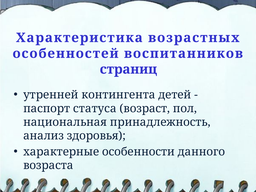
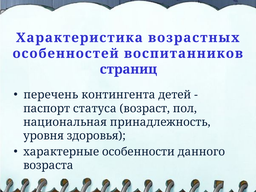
утренней: утренней -> перечень
анализ: анализ -> уровня
